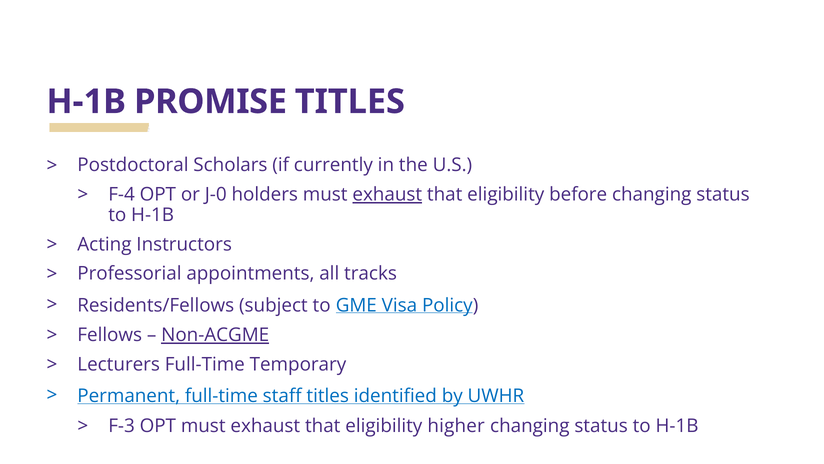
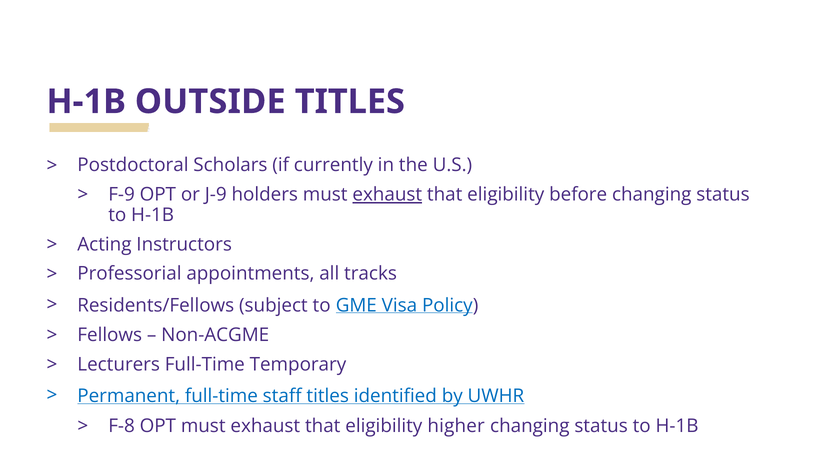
PROMISE: PROMISE -> OUTSIDE
F-4: F-4 -> F-9
J-0: J-0 -> J-9
Non-ACGME underline: present -> none
F-3: F-3 -> F-8
